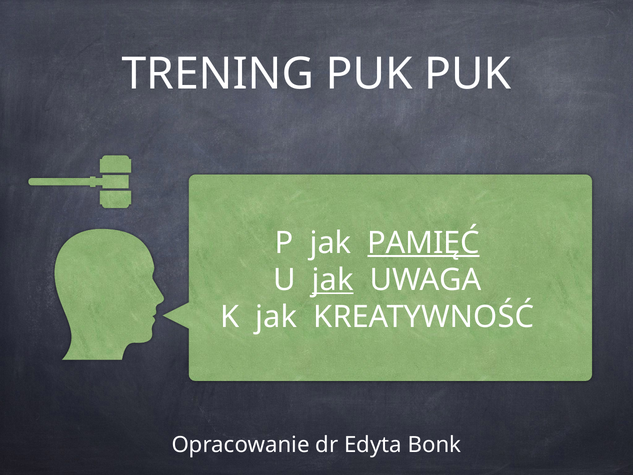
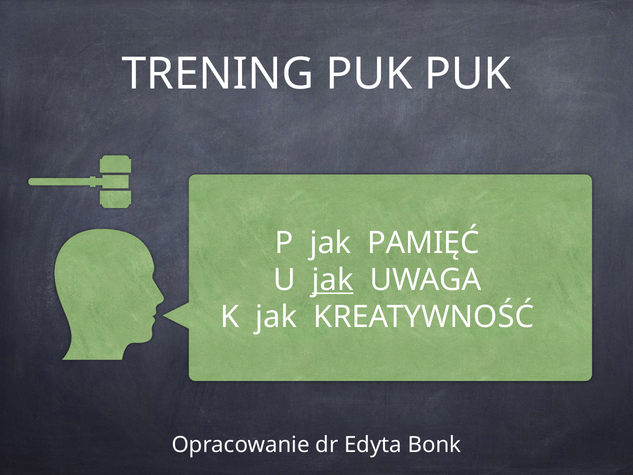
PAMIĘĆ underline: present -> none
